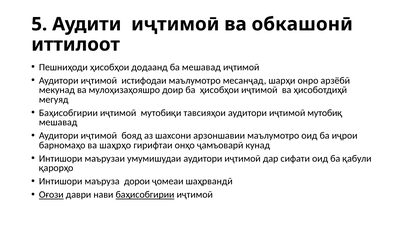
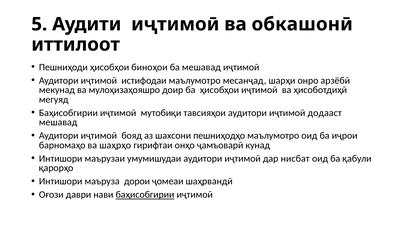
додаанд: додаанд -> биноҳои
мутобиқ: мутобиқ -> додааст
арзоншавии: арзоншавии -> пешниҳодҳо
сифати: сифати -> нисбат
Оғози underline: present -> none
